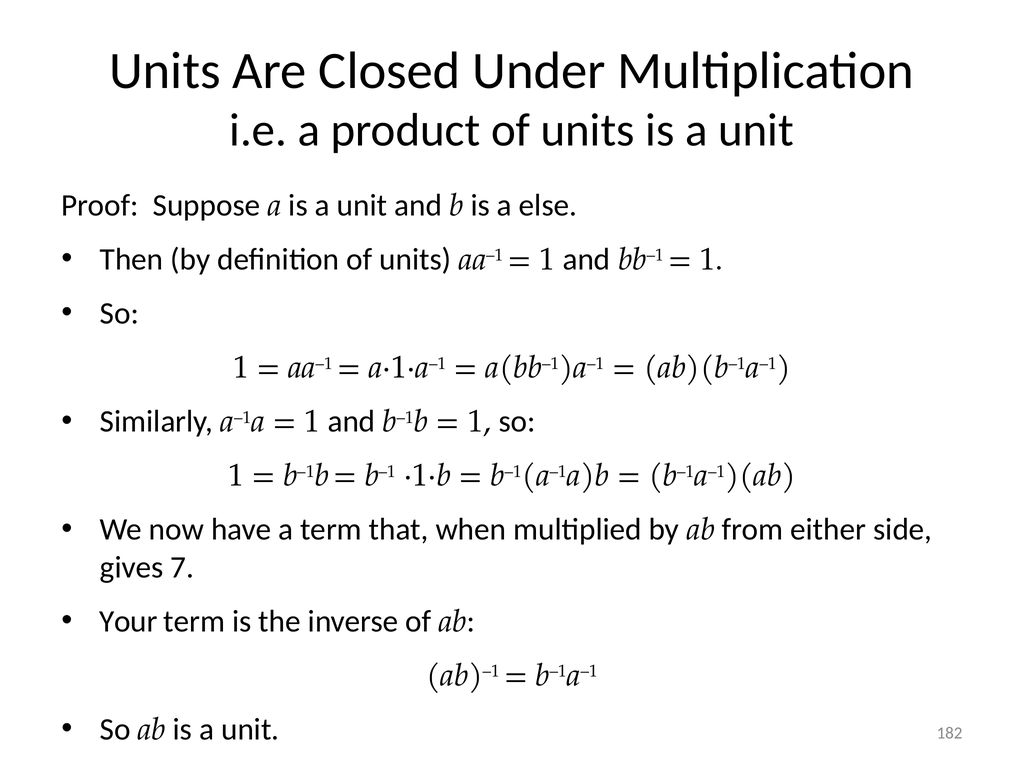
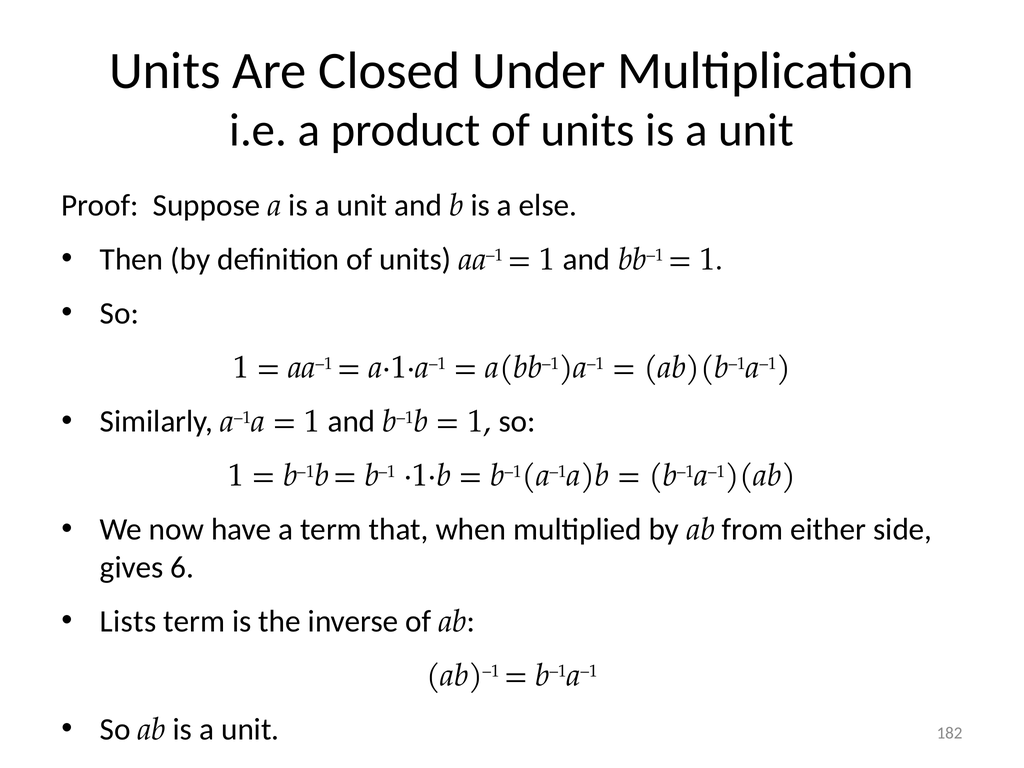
7: 7 -> 6
Your: Your -> Lists
